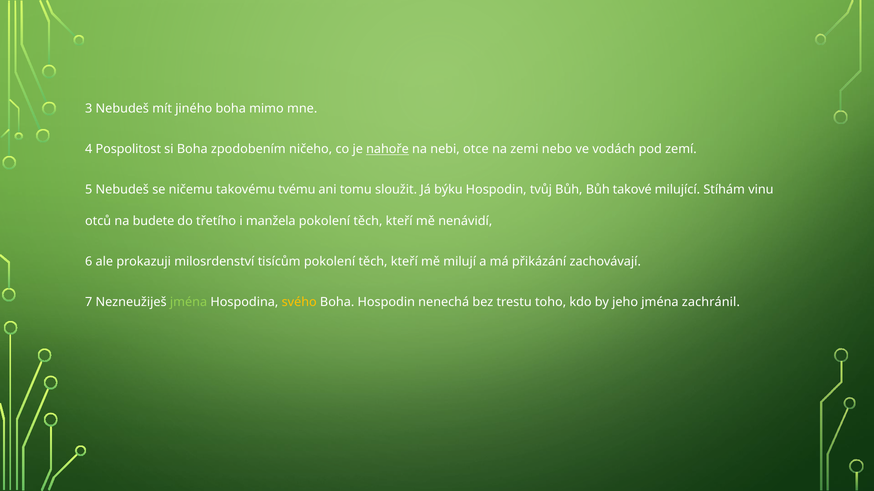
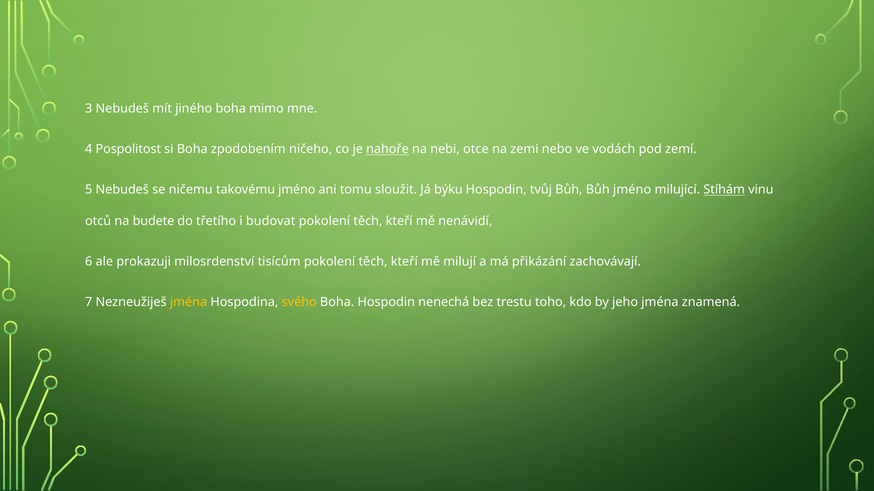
takovému tvému: tvému -> jméno
Bůh takové: takové -> jméno
Stíhám underline: none -> present
manžela: manžela -> budovat
jména at (188, 303) colour: light green -> yellow
zachránil: zachránil -> znamená
